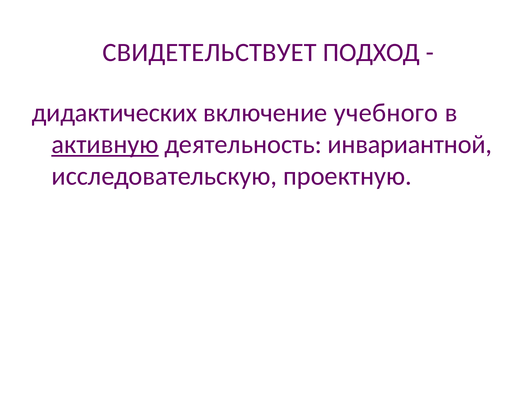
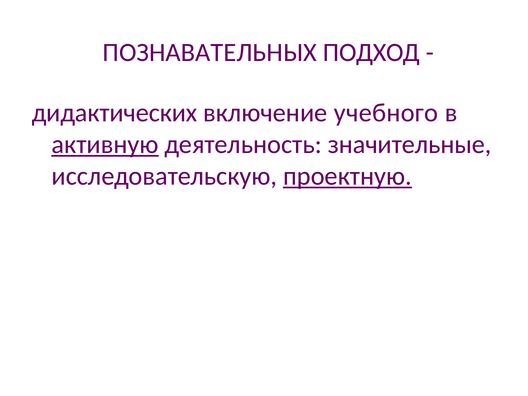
СВИДЕТЕЛЬСТВУЕТ: СВИДЕТЕЛЬСТВУЕТ -> ПОЗНАВАТЕЛЬНЫХ
инвариантной: инвариантной -> значительные
проектную underline: none -> present
